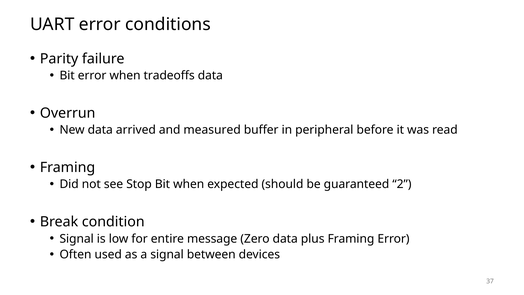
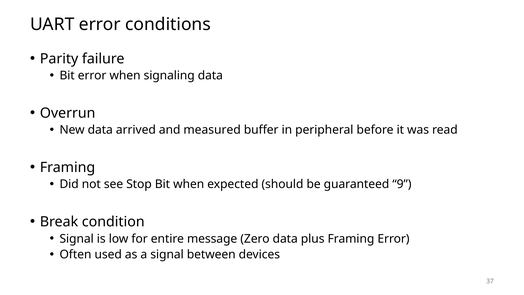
tradeoffs: tradeoffs -> signaling
2: 2 -> 9
